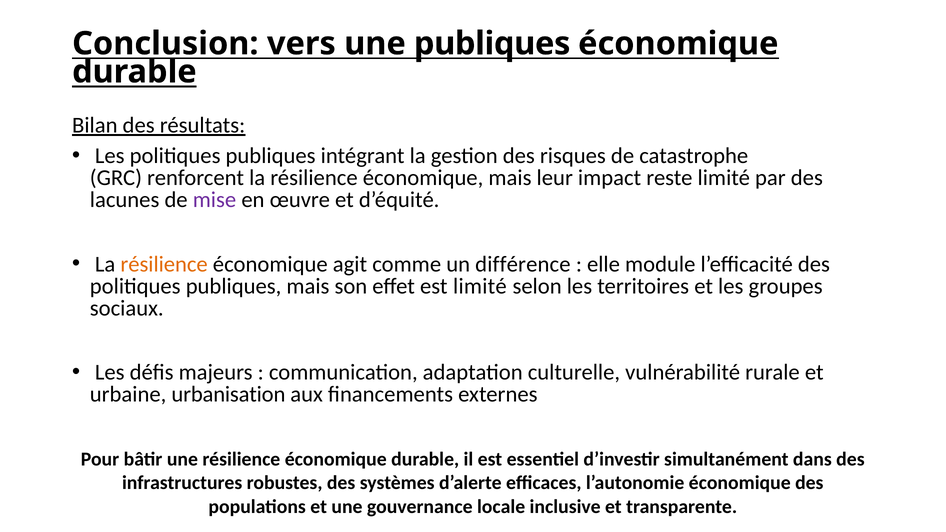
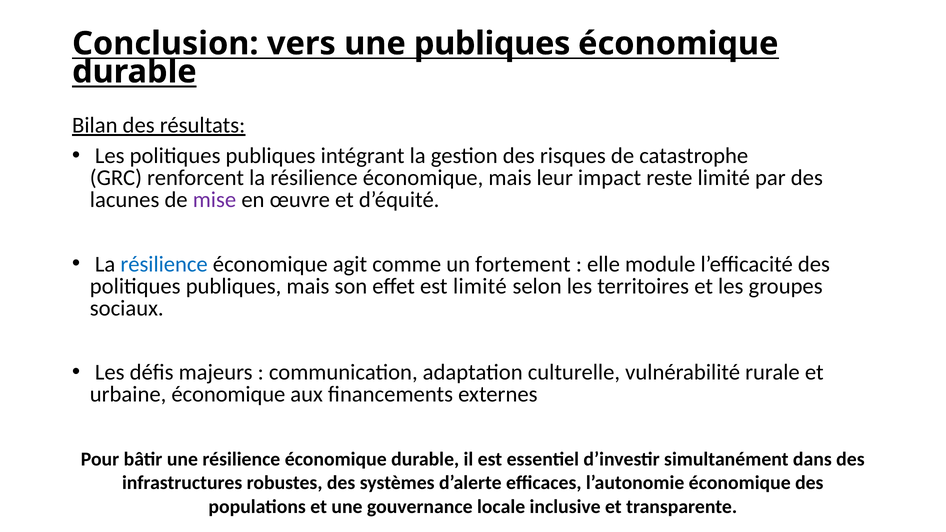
résilience at (164, 264) colour: orange -> blue
différence: différence -> fortement
urbaine urbanisation: urbanisation -> économique
